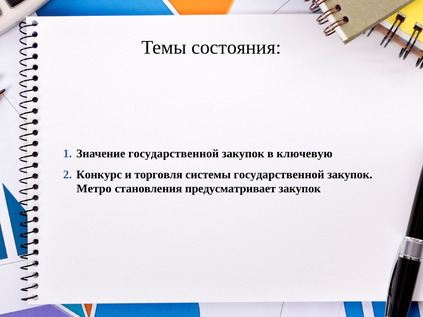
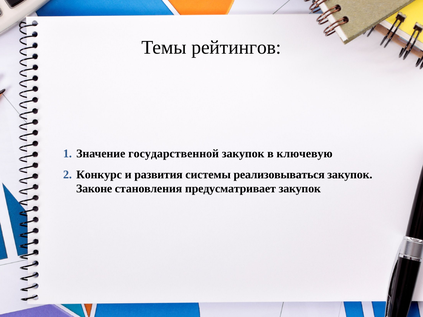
состояния: состояния -> рейтингов
торговля: торговля -> развития
системы государственной: государственной -> реализовываться
Метро: Метро -> Законе
